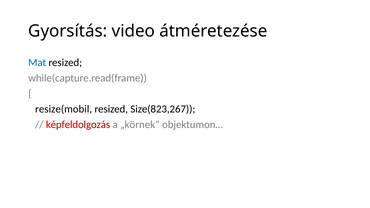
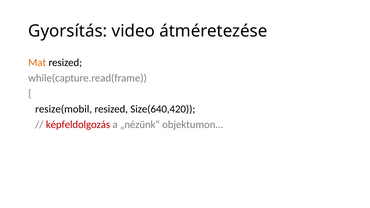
Mat colour: blue -> orange
Size(823,267: Size(823,267 -> Size(640,420
„körnek: „körnek -> „nézünk
